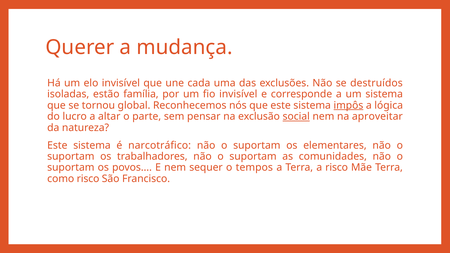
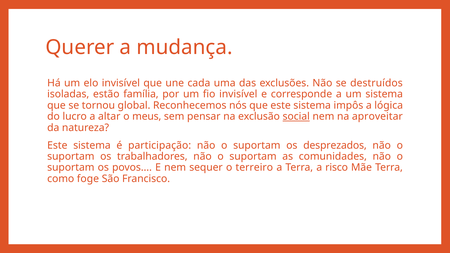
impôs underline: present -> none
parte: parte -> meus
narcotráfico: narcotráfico -> participação
elementares: elementares -> desprezados
tempos: tempos -> terreiro
como risco: risco -> foge
